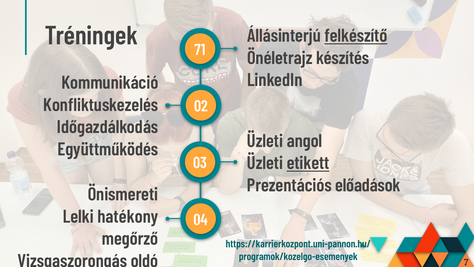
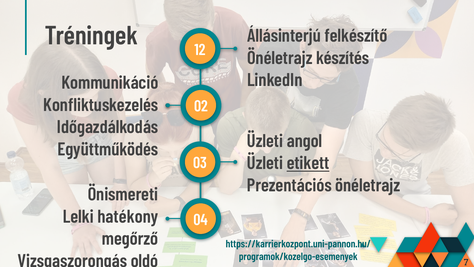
71: 71 -> 12
felkészítő underline: present -> none
Prezentációs előadások: előadások -> önéletrajz
